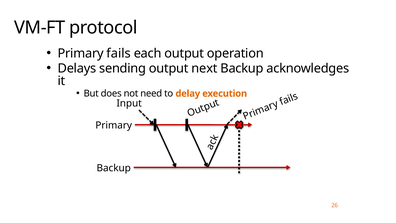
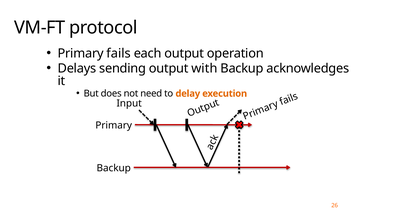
next: next -> with
